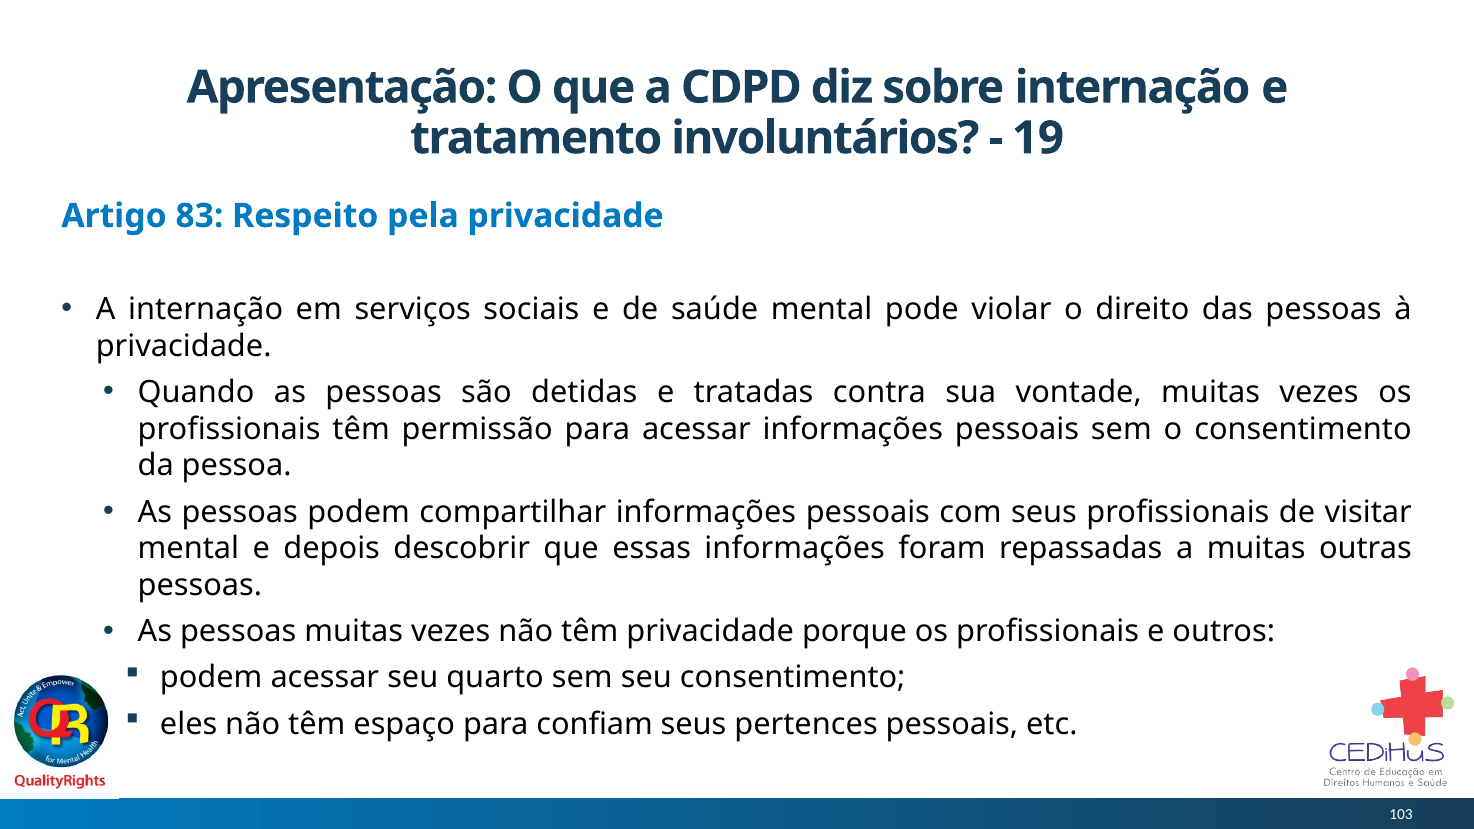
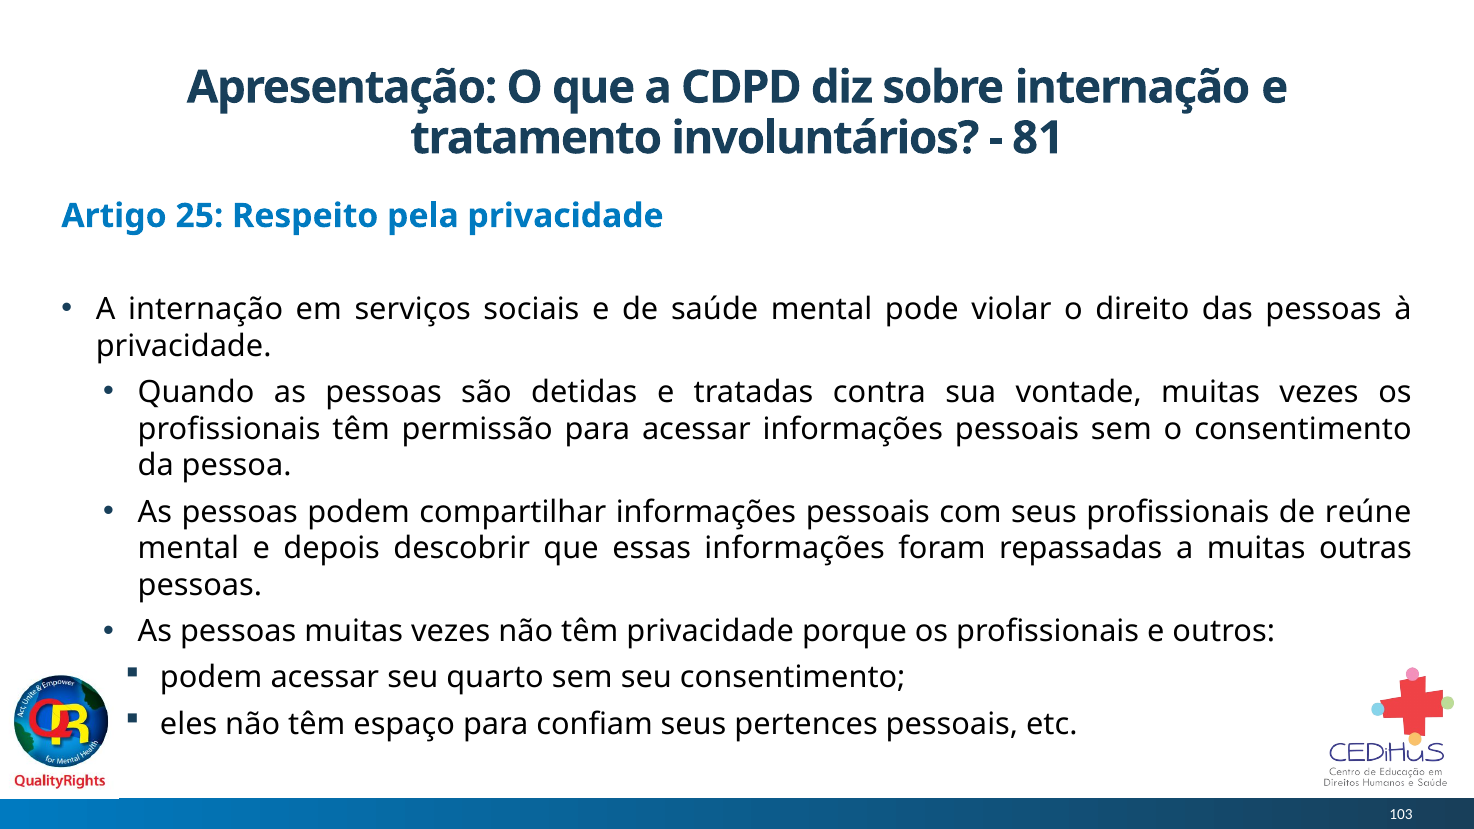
19: 19 -> 81
83: 83 -> 25
visitar: visitar -> reúne
